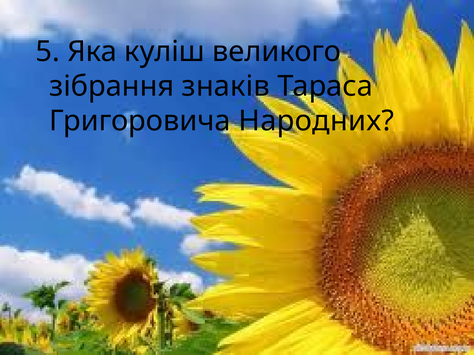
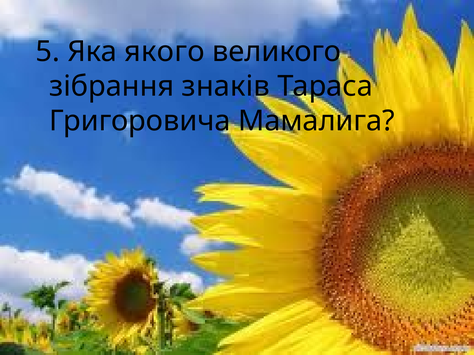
куліш: куліш -> якого
Народних: Народних -> Мамалига
